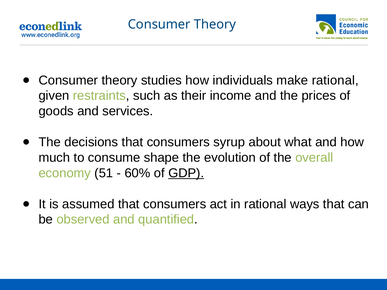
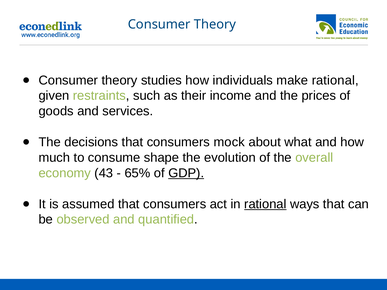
syrup: syrup -> mock
51: 51 -> 43
60%: 60% -> 65%
rational at (265, 204) underline: none -> present
